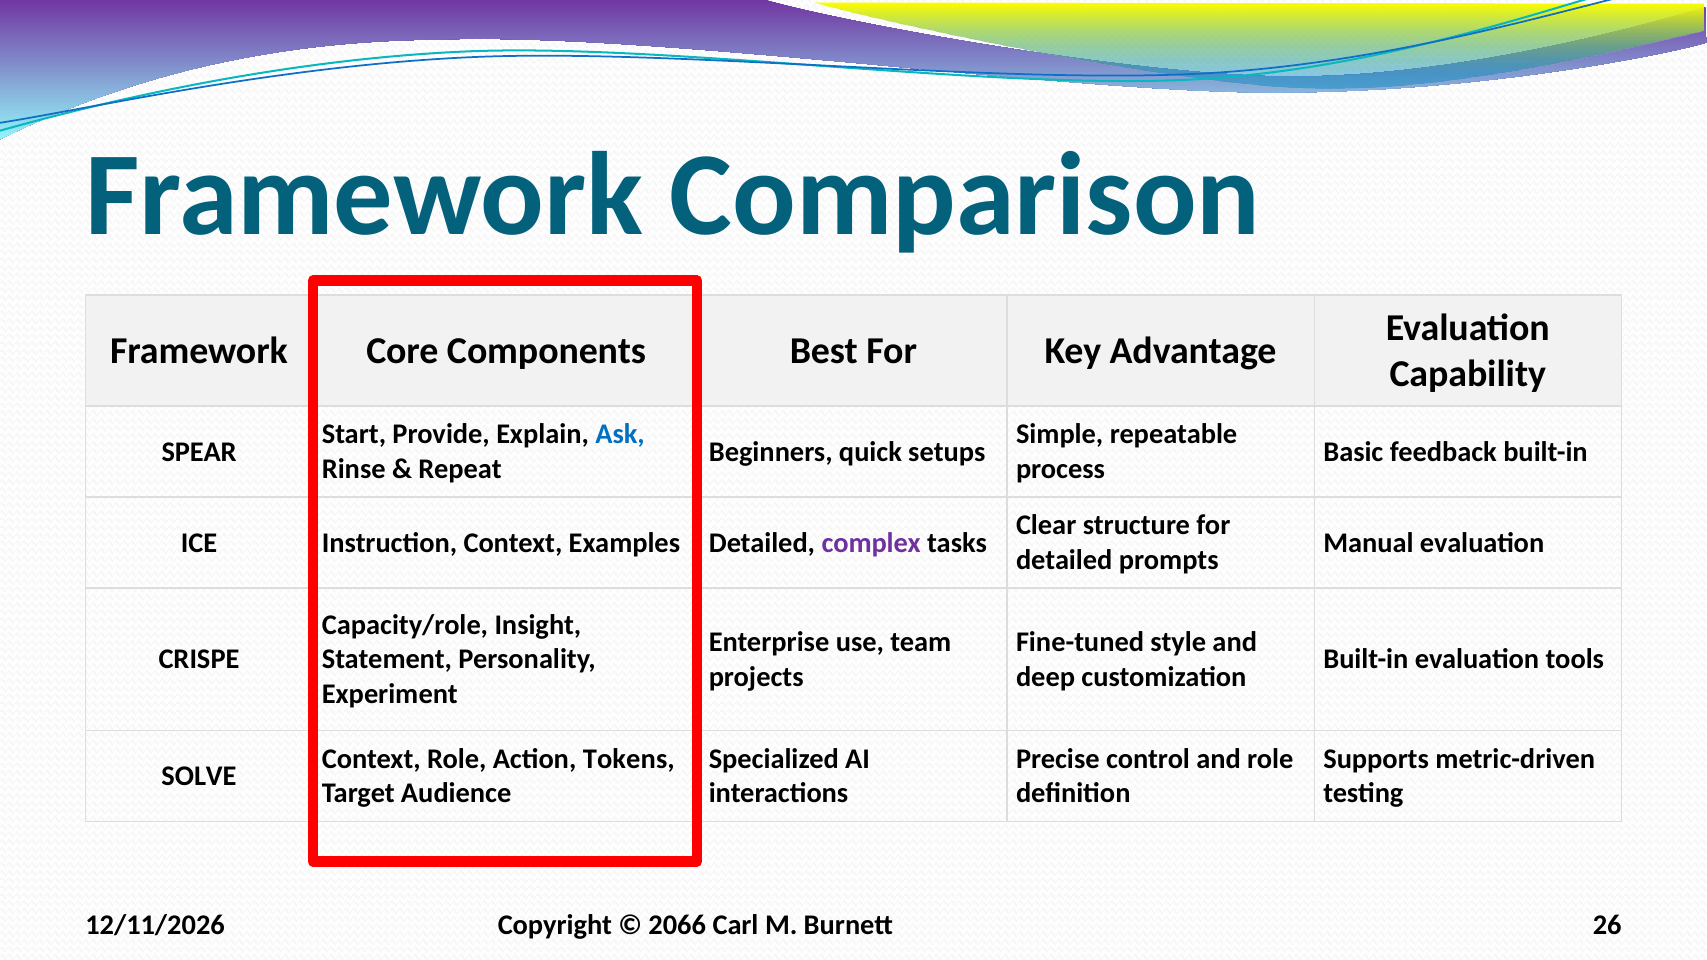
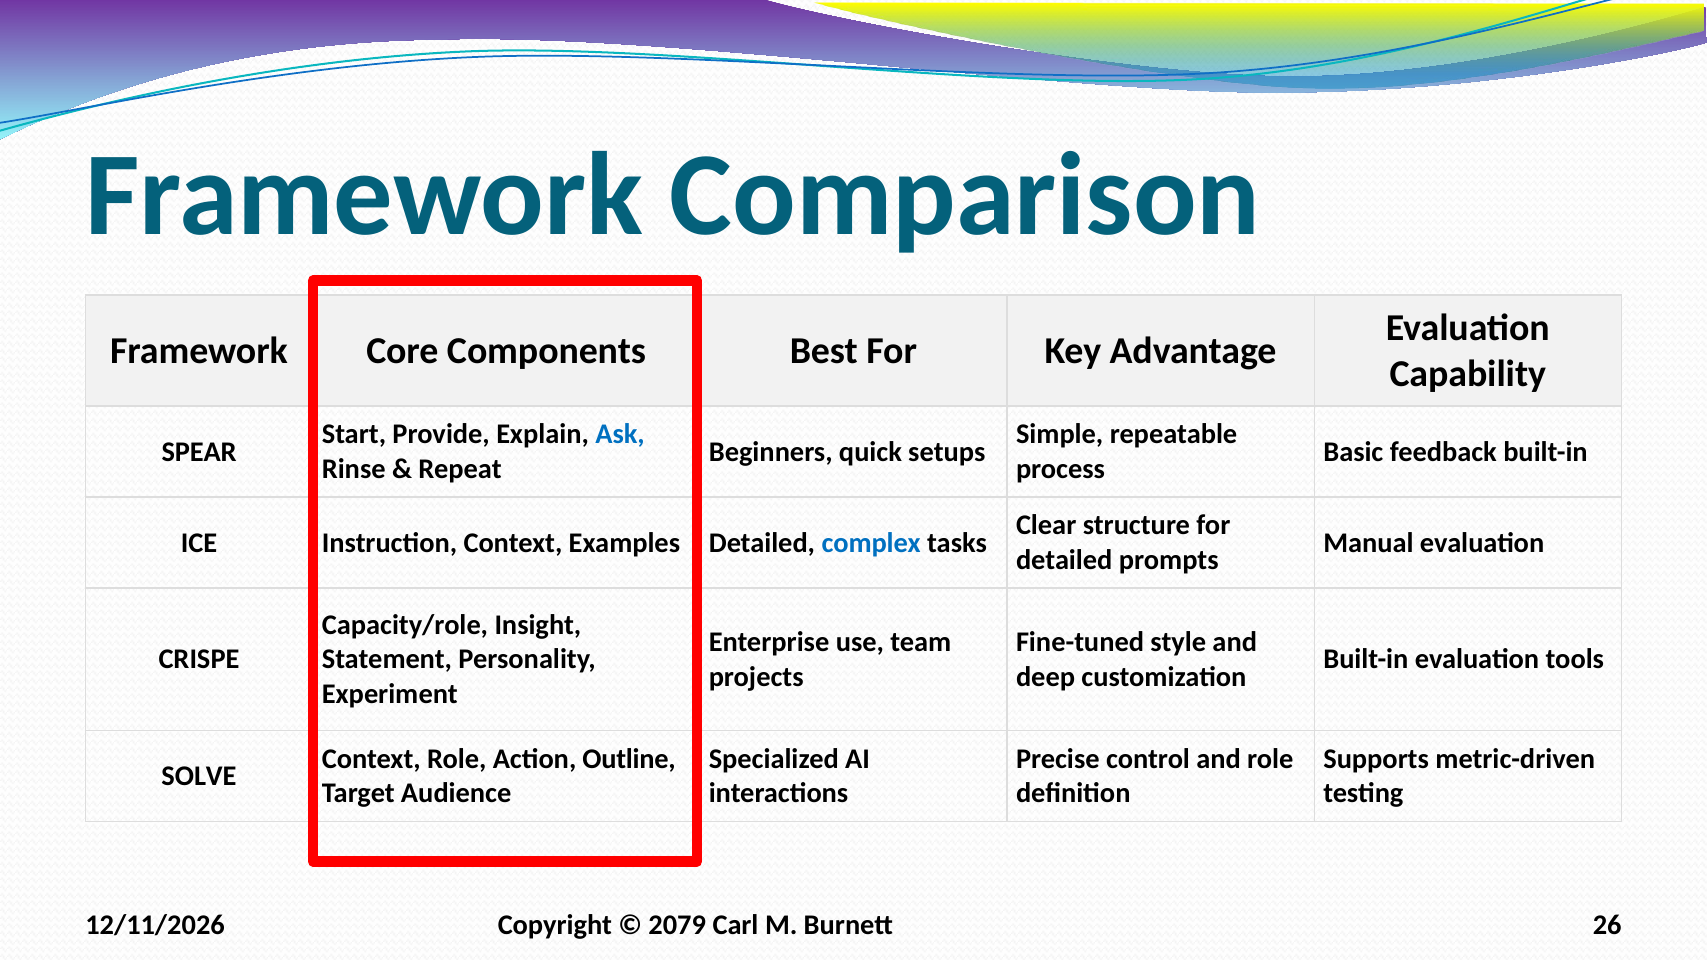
complex colour: purple -> blue
Tokens: Tokens -> Outline
2066: 2066 -> 2079
